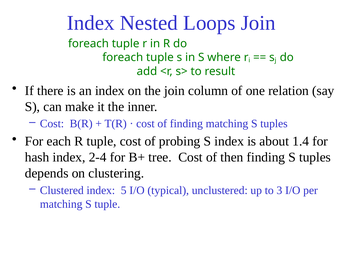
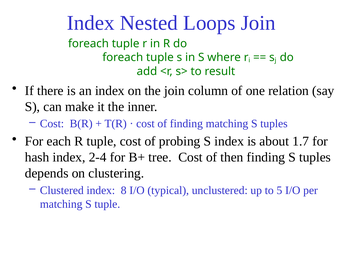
1.4: 1.4 -> 1.7
5: 5 -> 8
3: 3 -> 5
